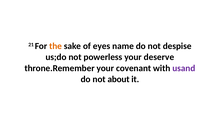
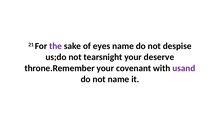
the colour: orange -> purple
powerless: powerless -> tearsnight
not about: about -> name
